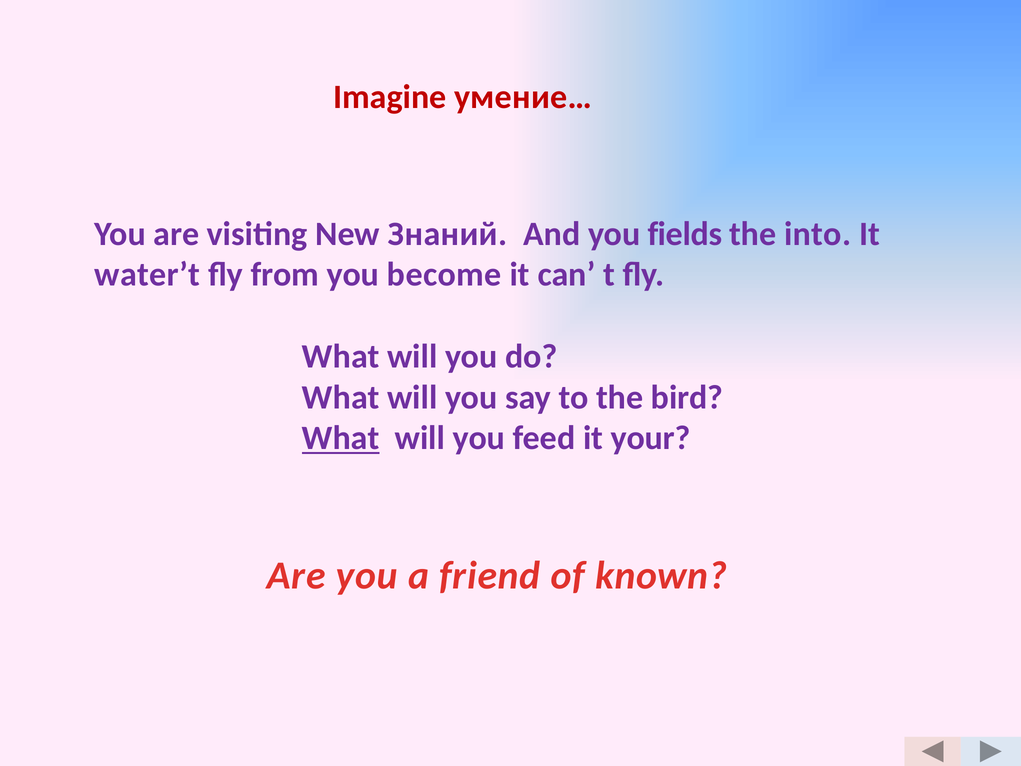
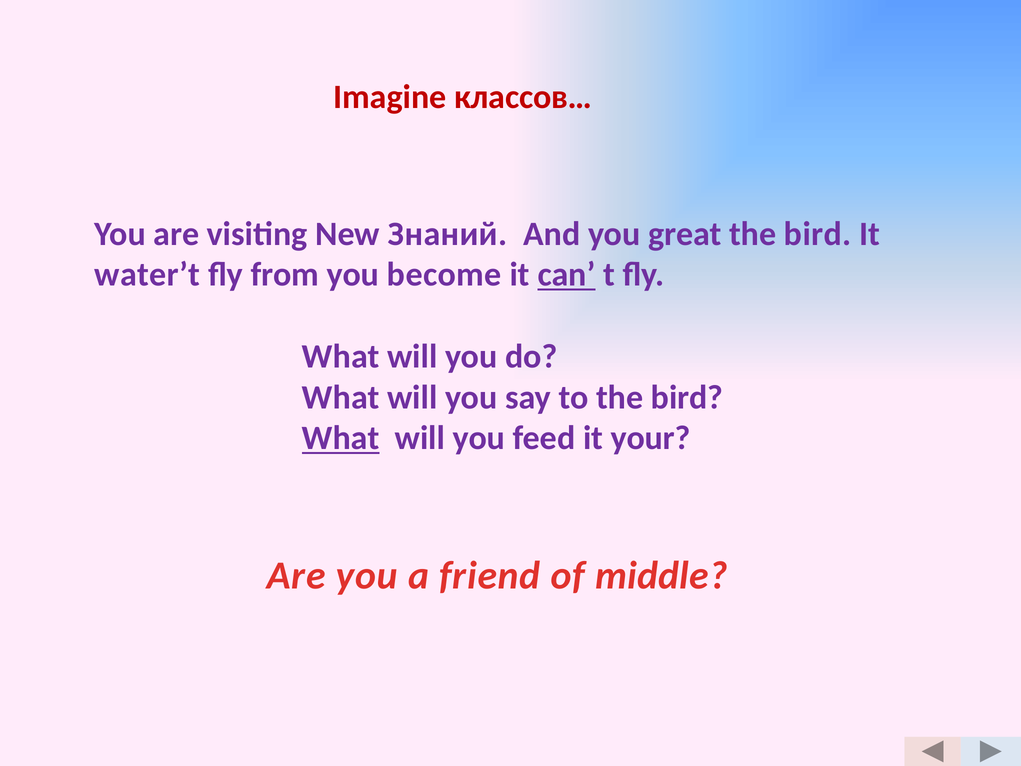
умение…: умение… -> классов…
fields: fields -> great
into at (818, 234): into -> bird
can underline: none -> present
known: known -> middle
